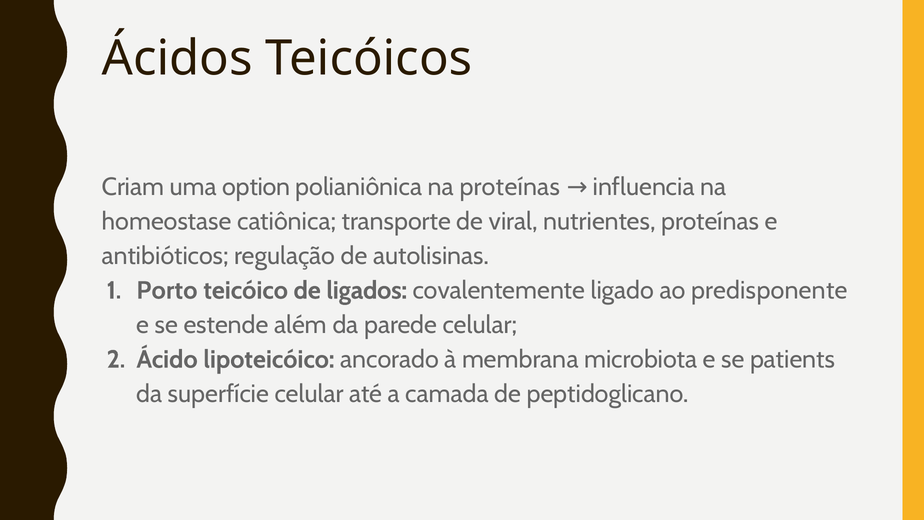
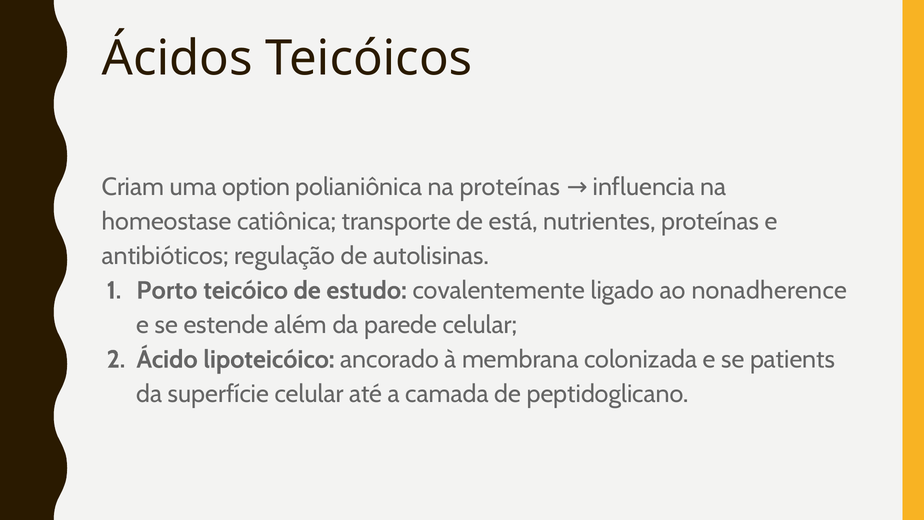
viral: viral -> está
ligados: ligados -> estudo
predisponente: predisponente -> nonadherence
microbiota: microbiota -> colonizada
